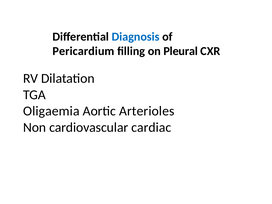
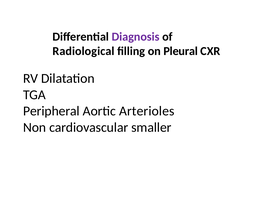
Diagnosis colour: blue -> purple
Pericardium: Pericardium -> Radiological
Oligaemia: Oligaemia -> Peripheral
cardiac: cardiac -> smaller
